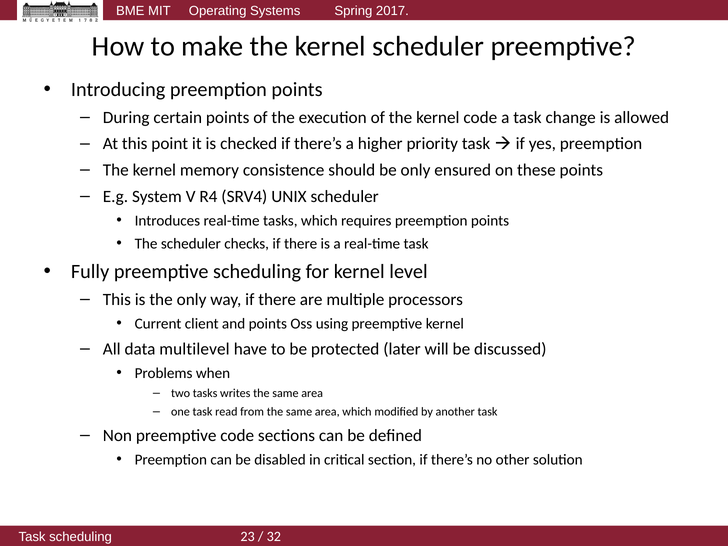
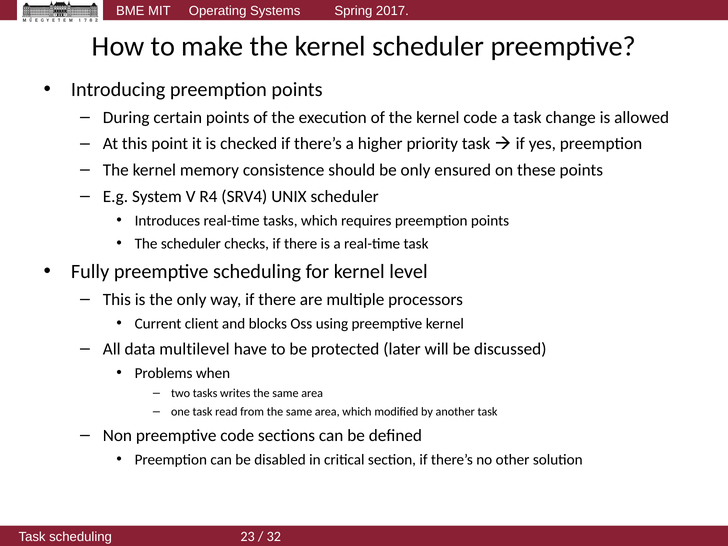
and points: points -> blocks
